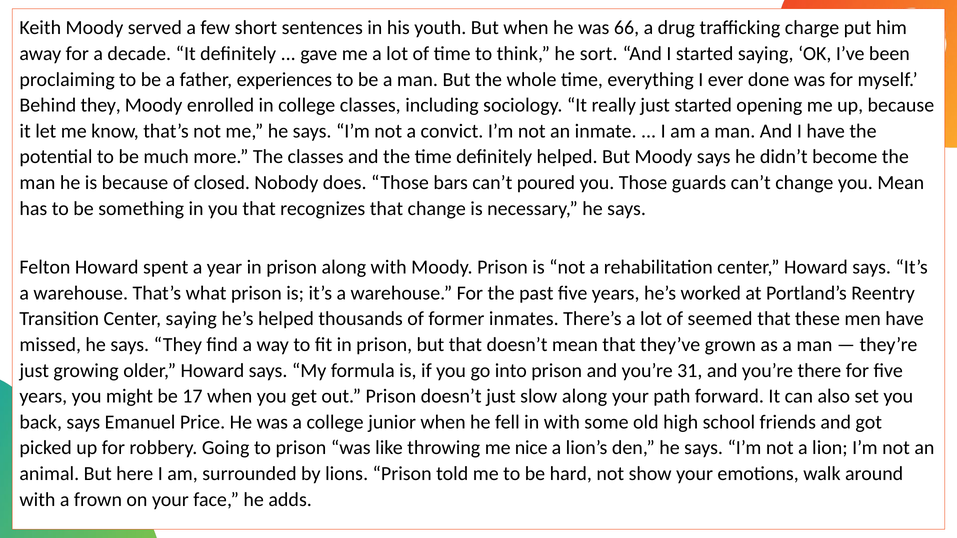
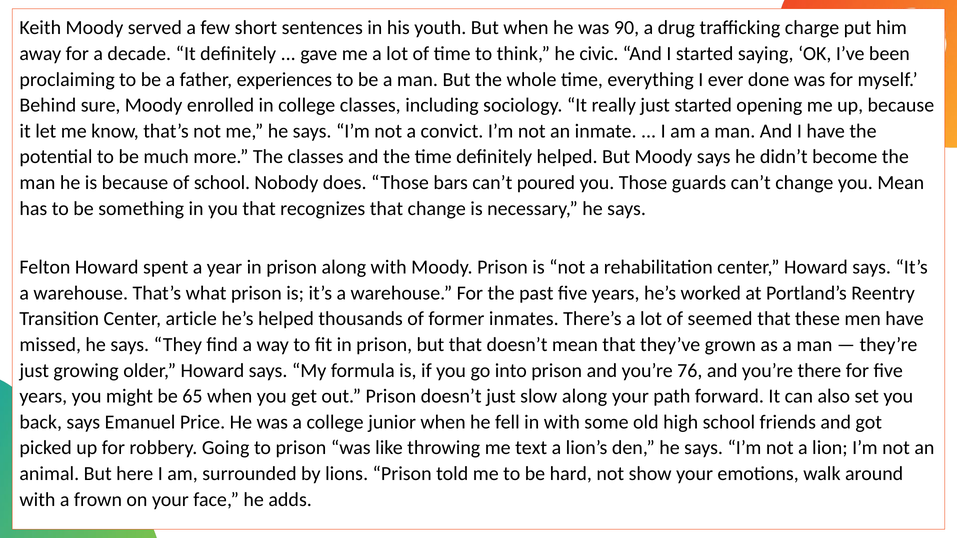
66: 66 -> 90
sort: sort -> civic
Behind they: they -> sure
of closed: closed -> school
Center saying: saying -> article
31: 31 -> 76
17: 17 -> 65
nice: nice -> text
